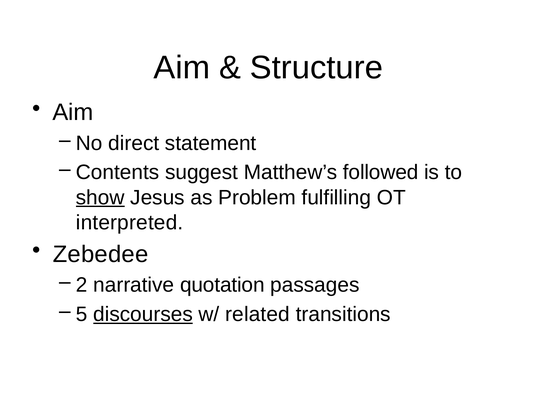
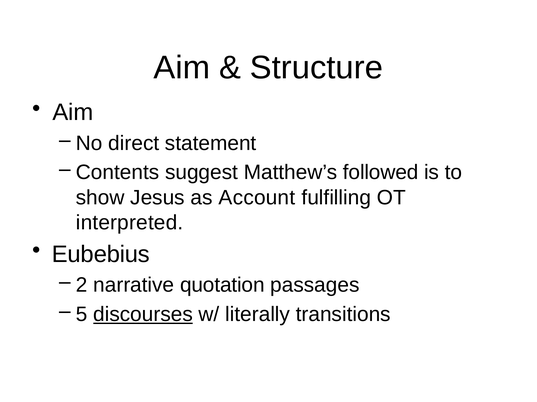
show underline: present -> none
Problem: Problem -> Account
Zebedee: Zebedee -> Eubebius
related: related -> literally
